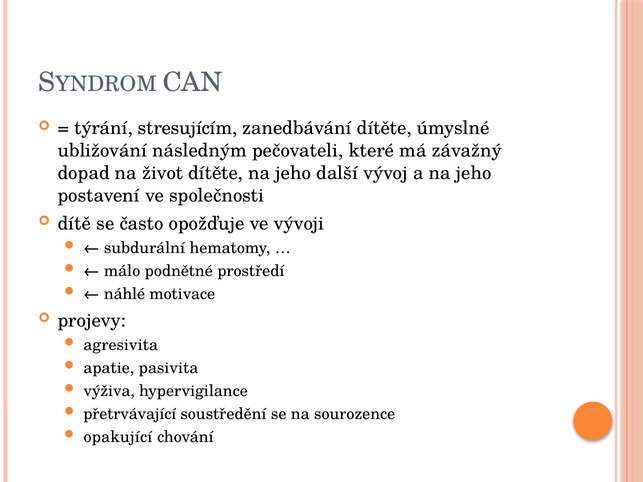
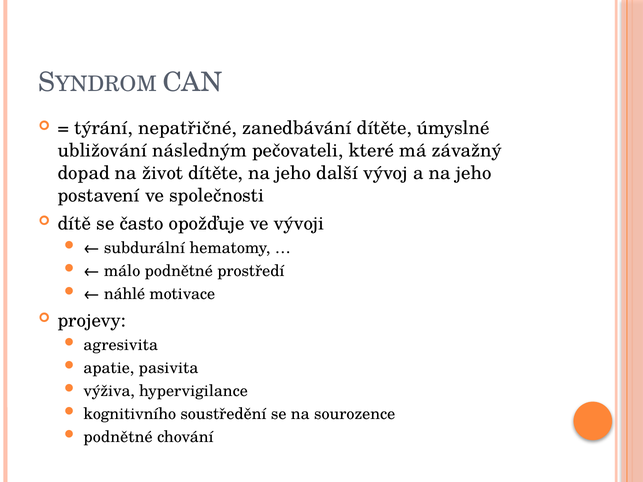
stresujícím: stresujícím -> nepatřičné
přetrvávající: přetrvávající -> kognitivního
opakující at (118, 437): opakující -> podnětné
